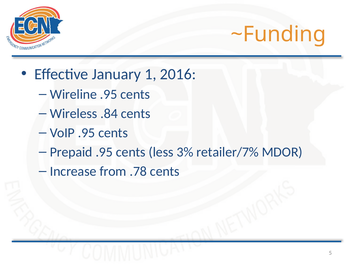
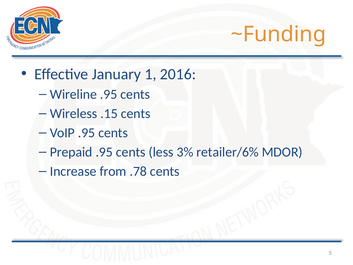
.84: .84 -> .15
retailer/7%: retailer/7% -> retailer/6%
